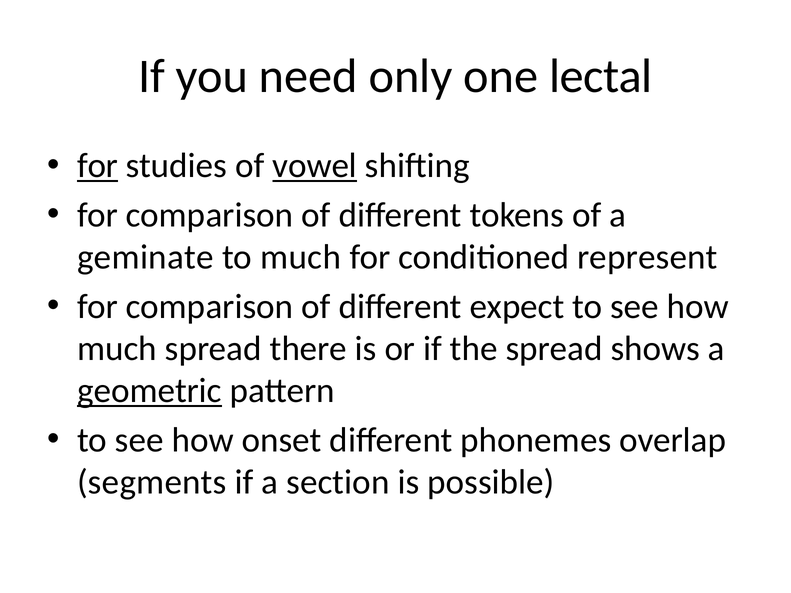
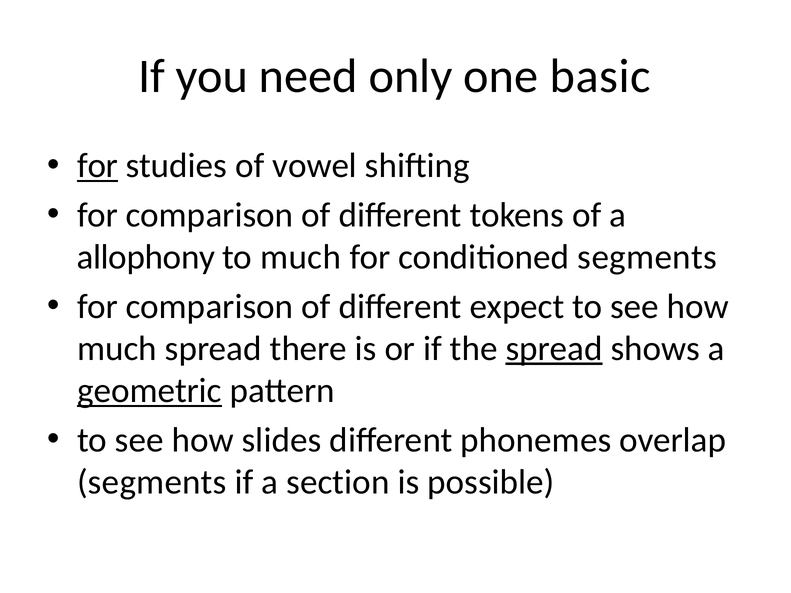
lectal: lectal -> basic
vowel underline: present -> none
geminate: geminate -> allophony
conditioned represent: represent -> segments
spread at (554, 349) underline: none -> present
onset: onset -> slides
